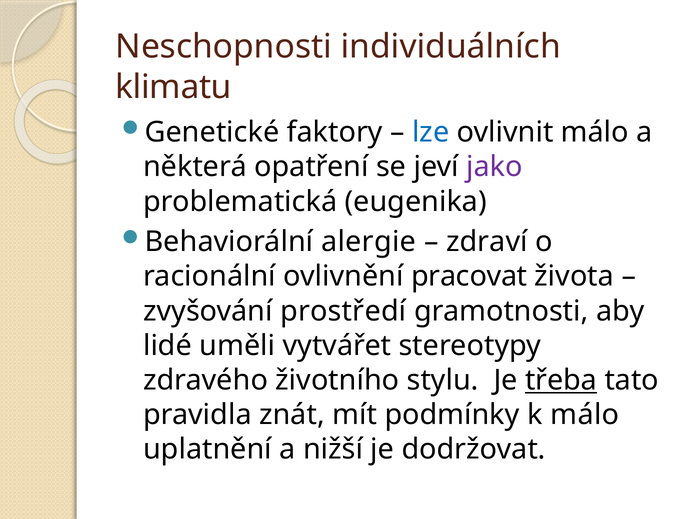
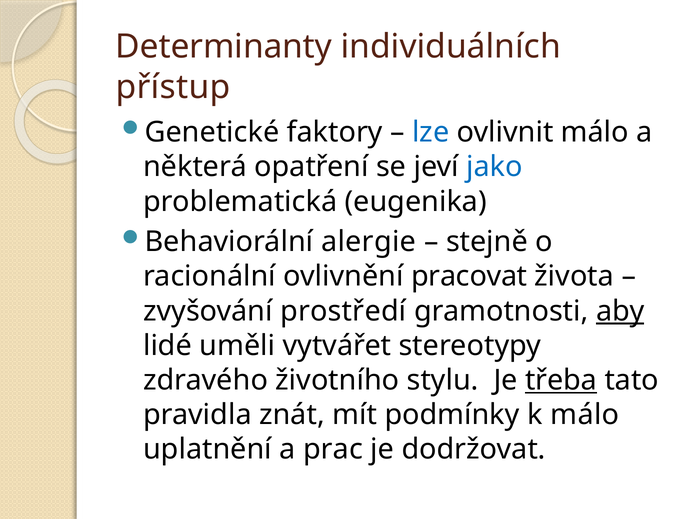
Neschopnosti: Neschopnosti -> Determinanty
klimatu: klimatu -> přístup
jako colour: purple -> blue
zdraví: zdraví -> stejně
aby underline: none -> present
nižší: nižší -> prac
